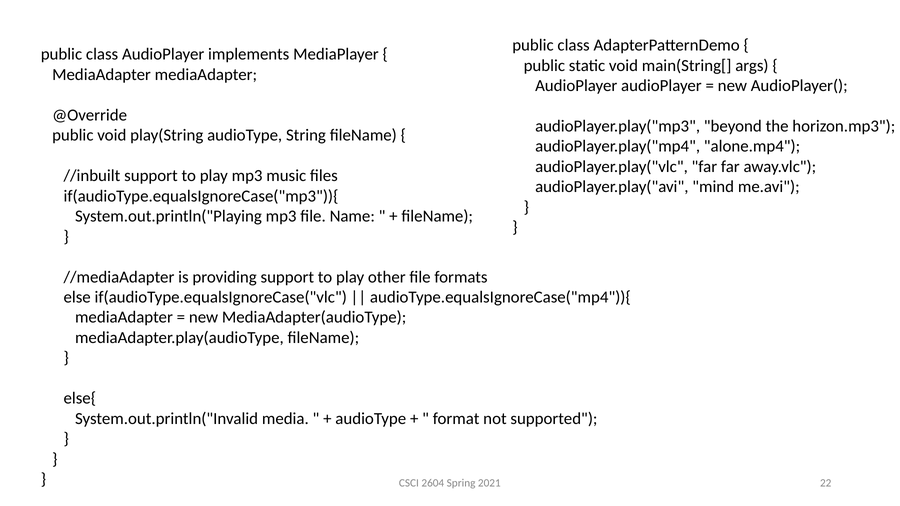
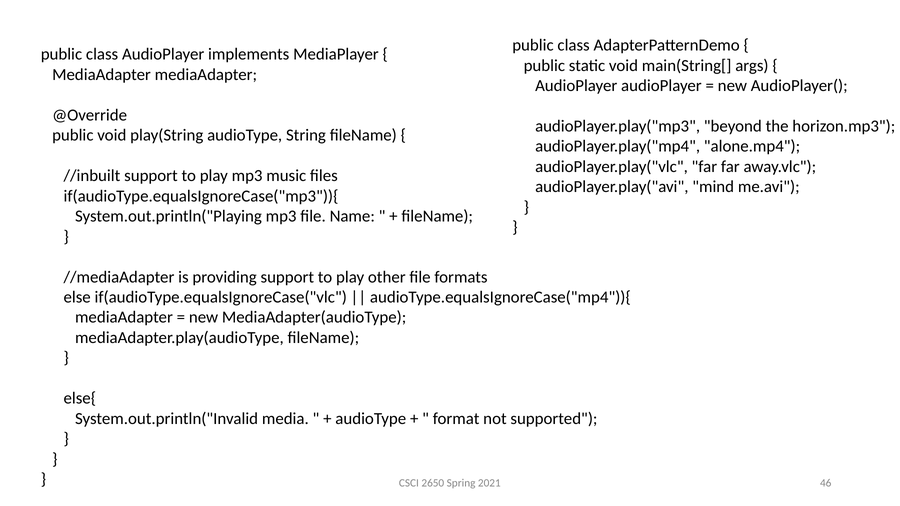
2604: 2604 -> 2650
22: 22 -> 46
